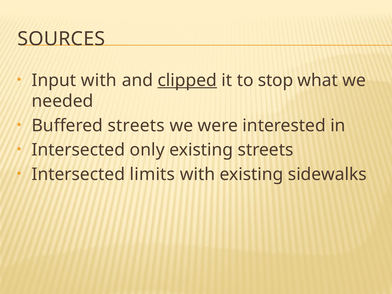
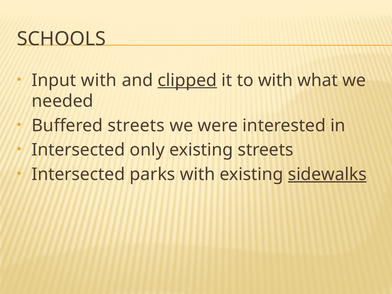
SOURCES: SOURCES -> SCHOOLS
to stop: stop -> with
limits: limits -> parks
sidewalks underline: none -> present
